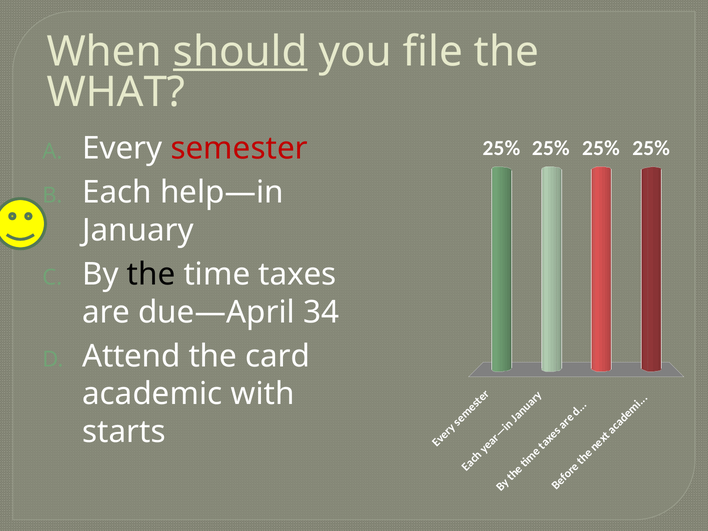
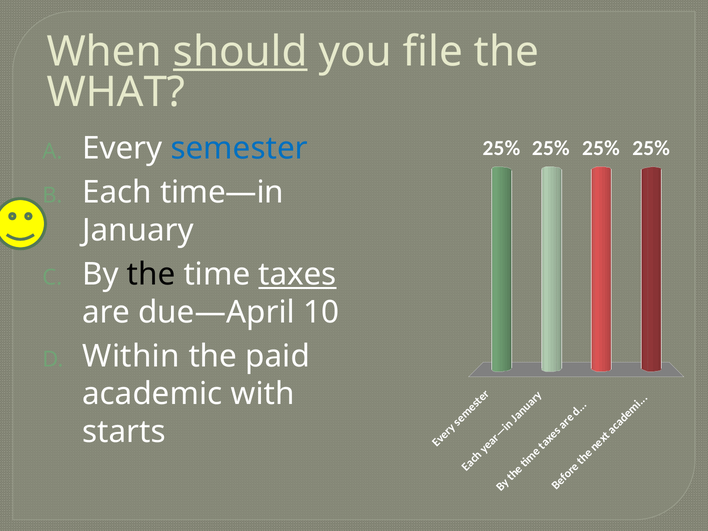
semester colour: red -> blue
help—in: help—in -> time—in
taxes underline: none -> present
34: 34 -> 10
Attend: Attend -> Within
card: card -> paid
